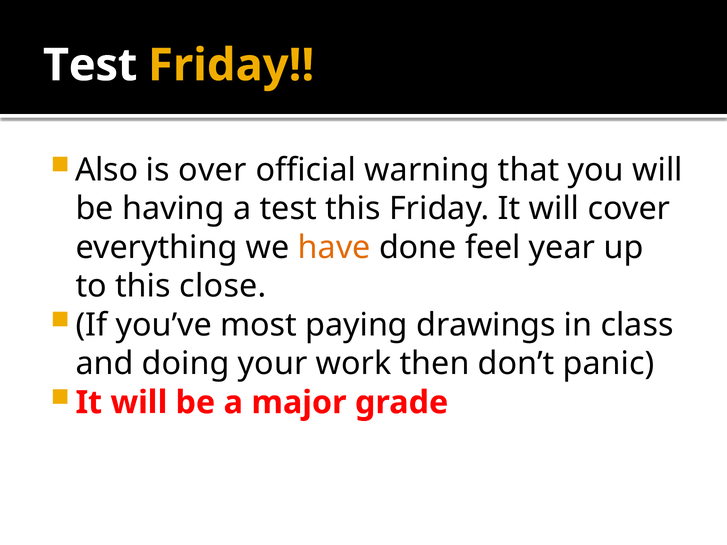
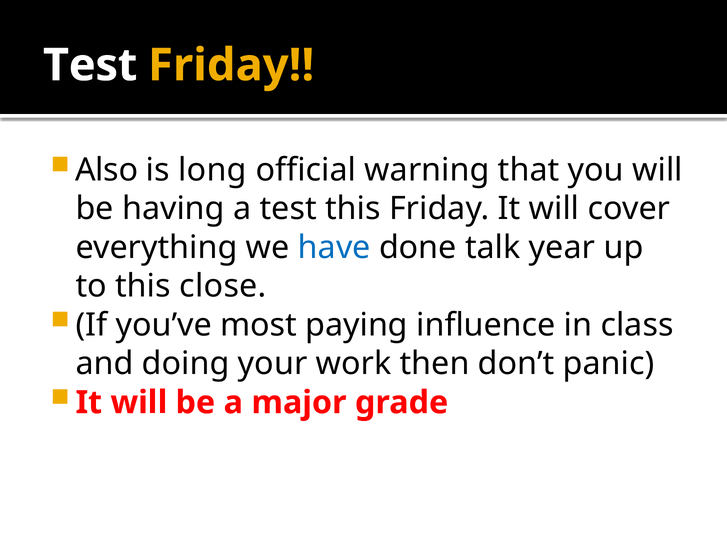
over: over -> long
have colour: orange -> blue
feel: feel -> talk
drawings: drawings -> influence
